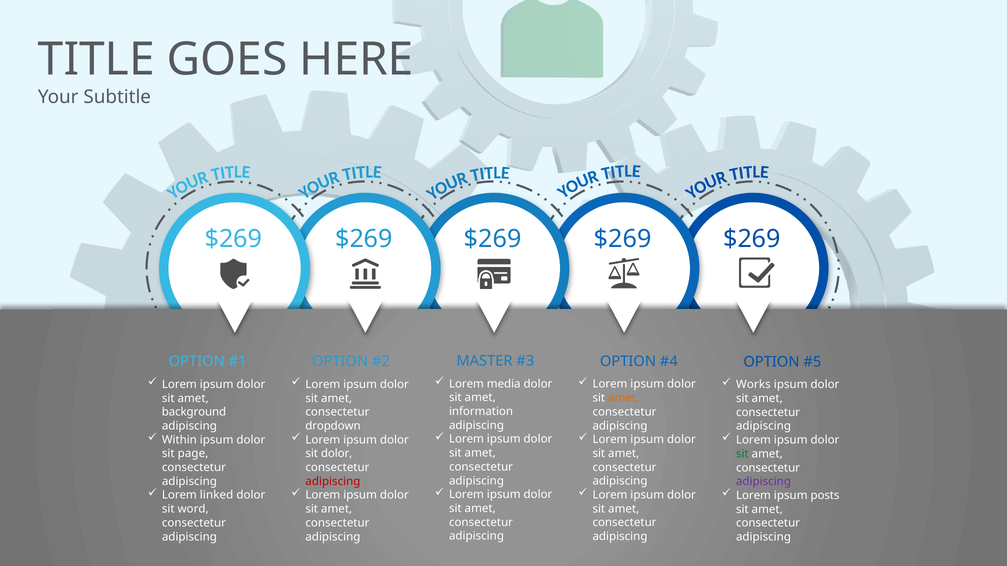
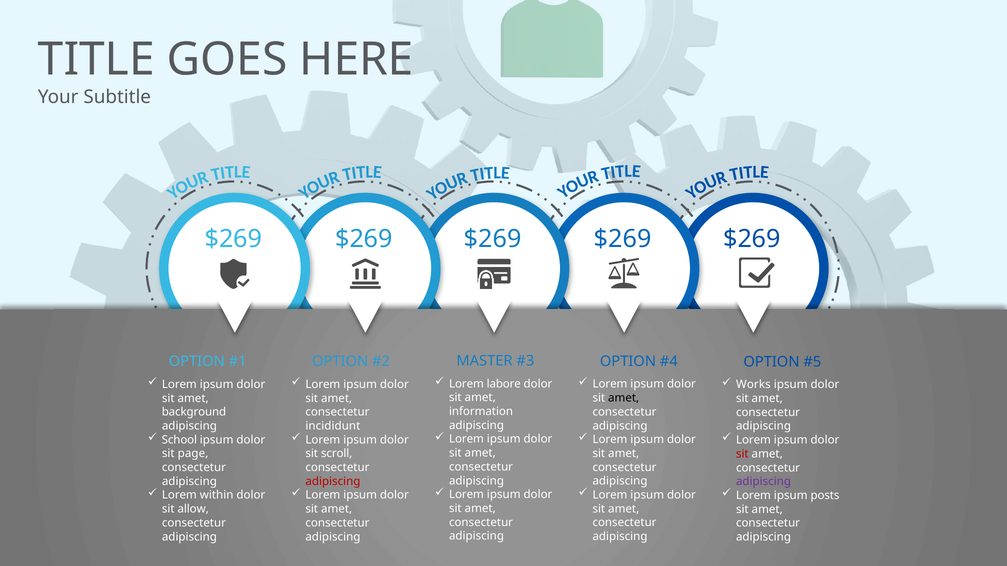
media: media -> labore
amet at (624, 398) colour: orange -> black
dropdown: dropdown -> incididunt
Within: Within -> School
sit dolor: dolor -> scroll
sit at (742, 454) colour: green -> red
linked: linked -> within
word: word -> allow
